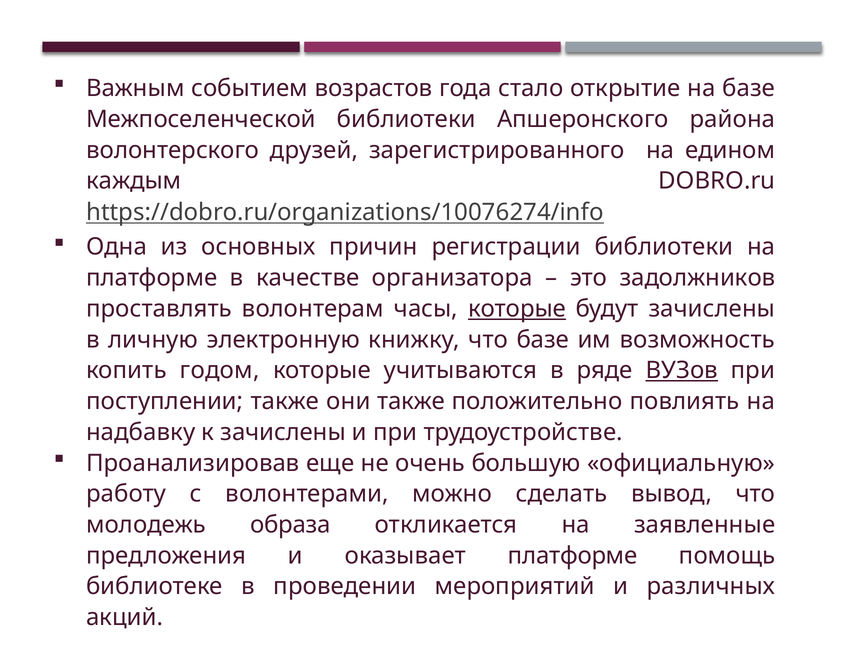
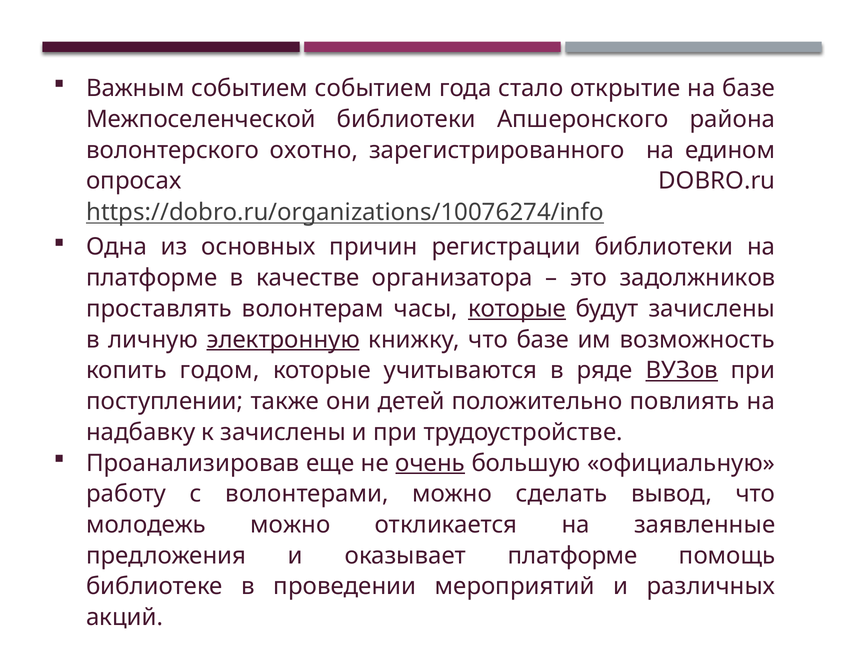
событием возрастов: возрастов -> событием
друзей: друзей -> охотно
каждым: каждым -> опросах
электронную underline: none -> present
они также: также -> детей
очень underline: none -> present
молодежь образа: образа -> можно
